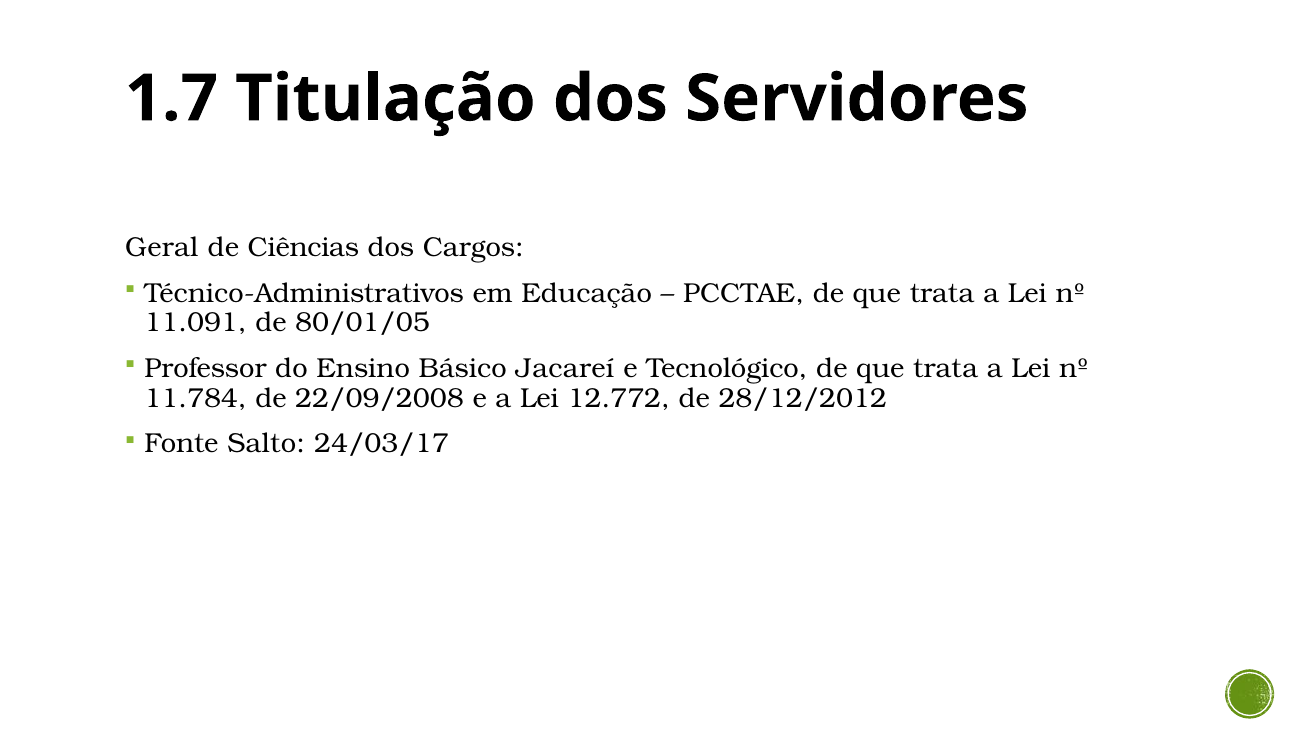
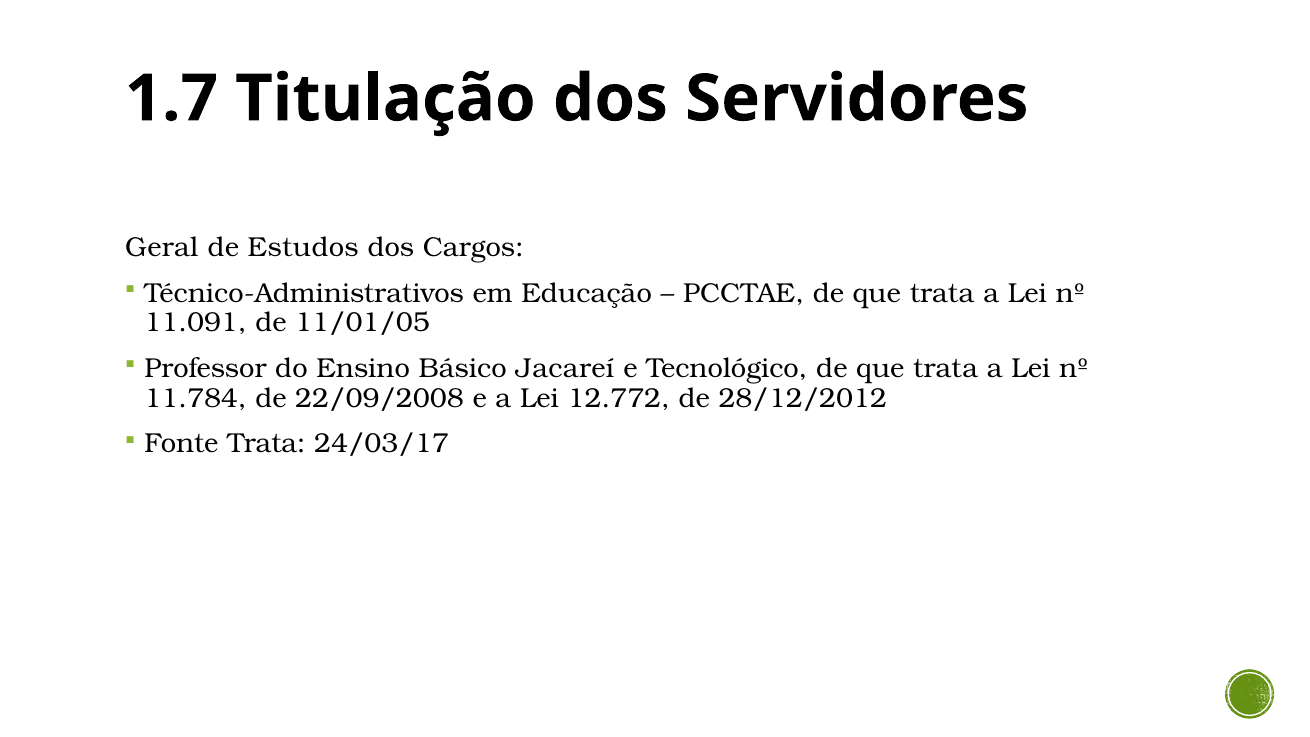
Ciências: Ciências -> Estudos
80/01/05: 80/01/05 -> 11/01/05
Fonte Salto: Salto -> Trata
